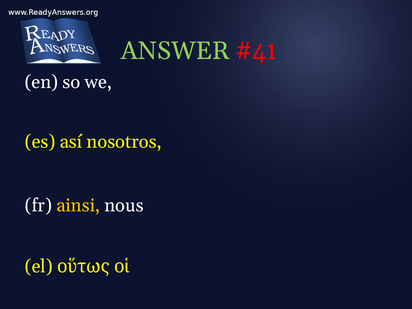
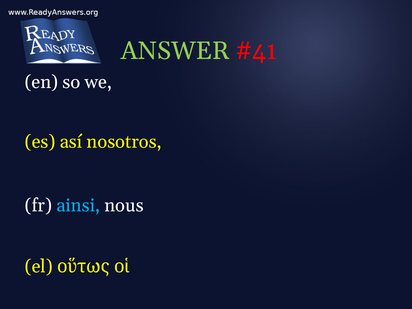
ainsi colour: yellow -> light blue
